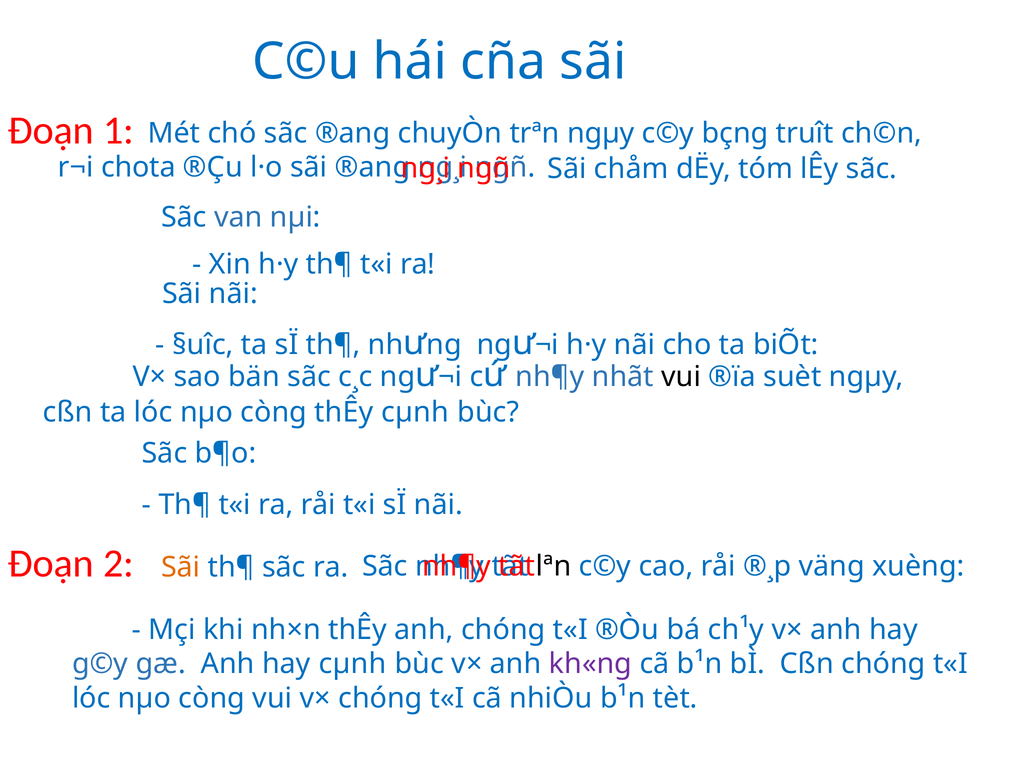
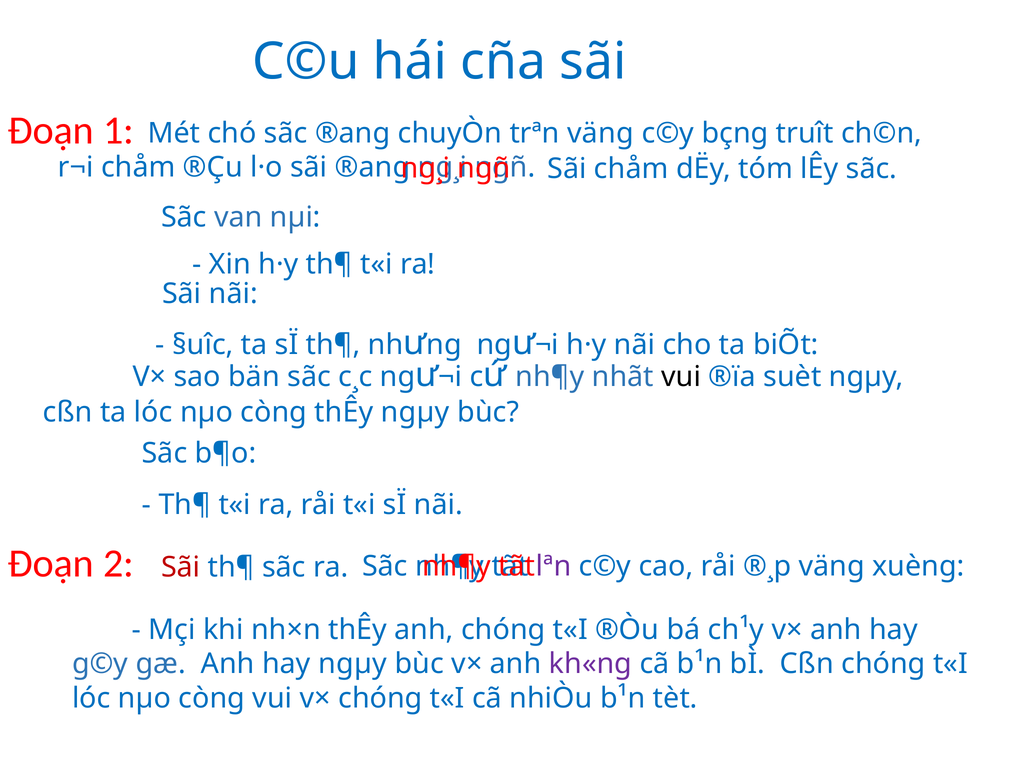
trªn ngµy: ngµy -> väng
r¬i chota: chota -> chåm
thÊy cµnh: cµnh -> ngµy
lªn colour: black -> purple
Sãi at (181, 567) colour: orange -> red
hay cµnh: cµnh -> ngµy
